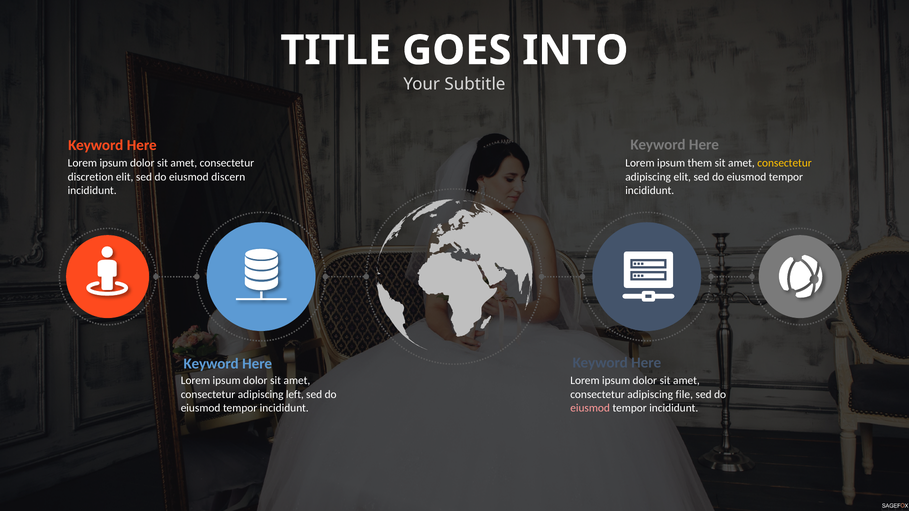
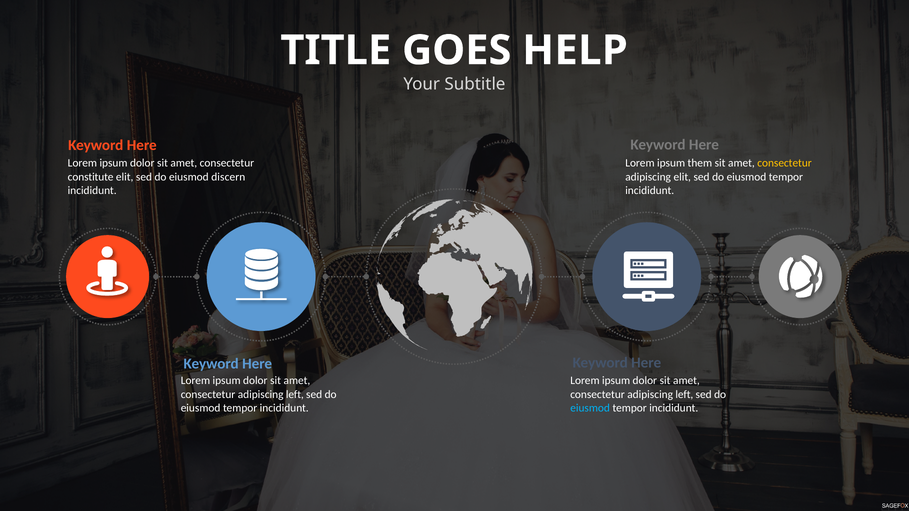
INTO: INTO -> HELP
discretion: discretion -> constitute
file at (684, 395): file -> left
eiusmod at (590, 408) colour: pink -> light blue
